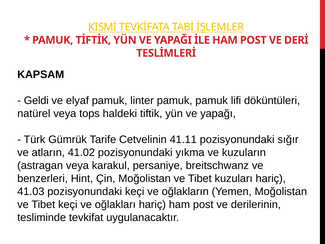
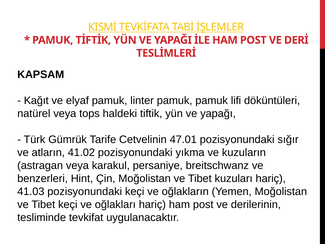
Geldi: Geldi -> Kağıt
41.11: 41.11 -> 47.01
